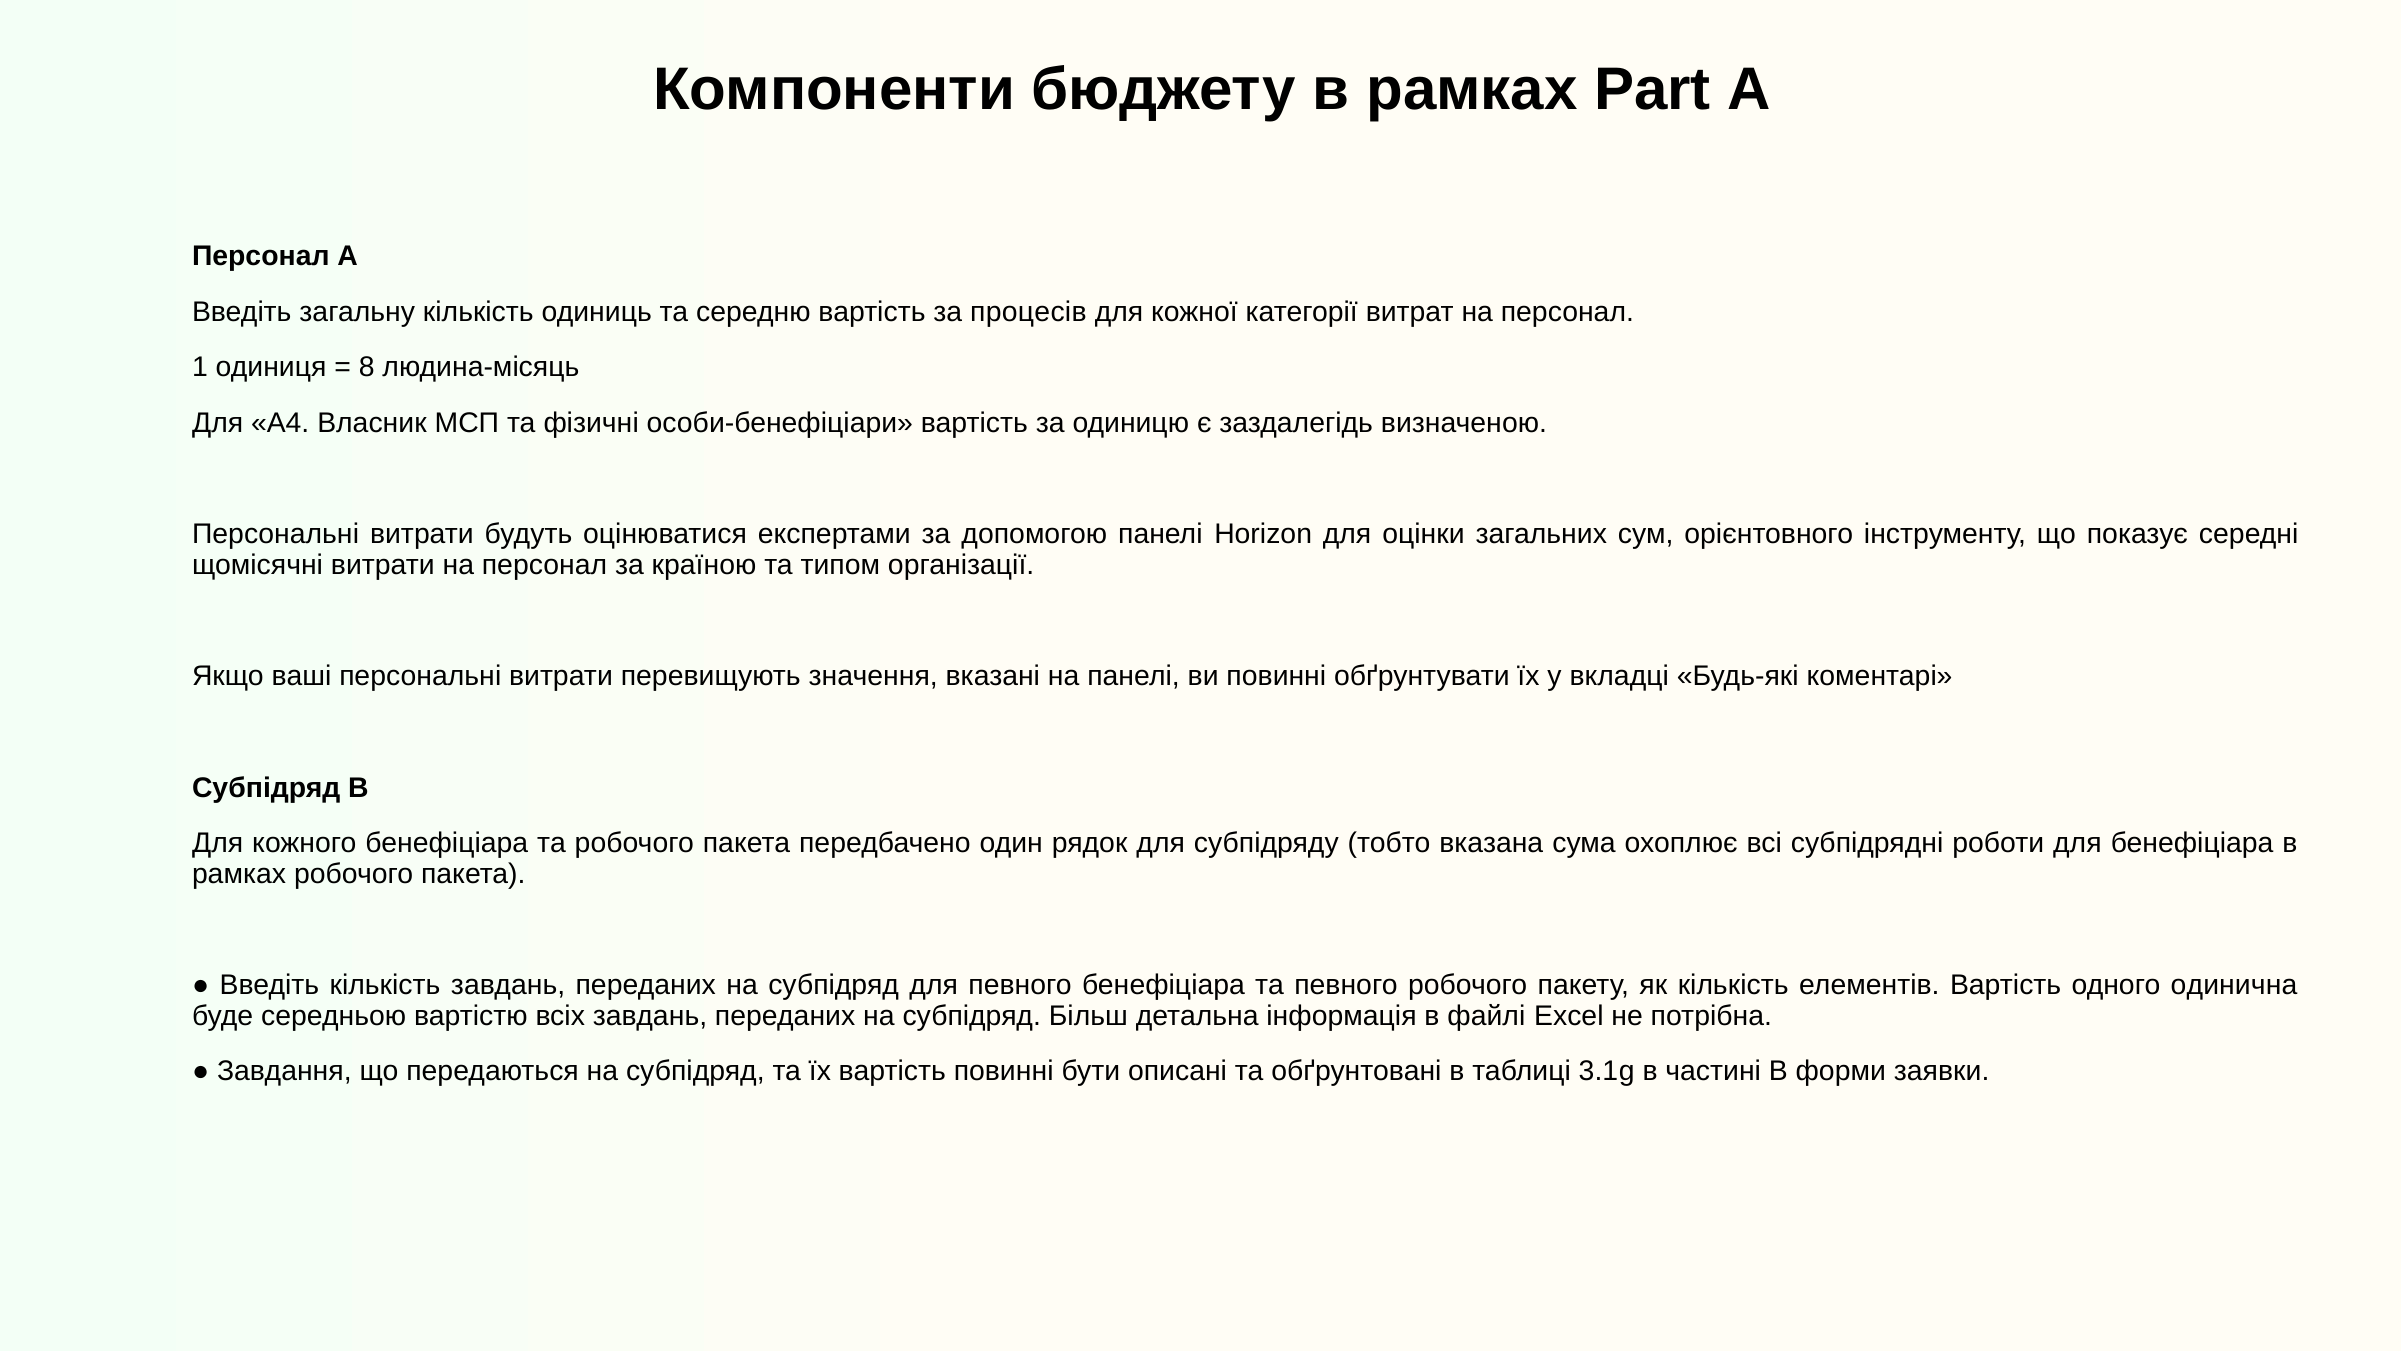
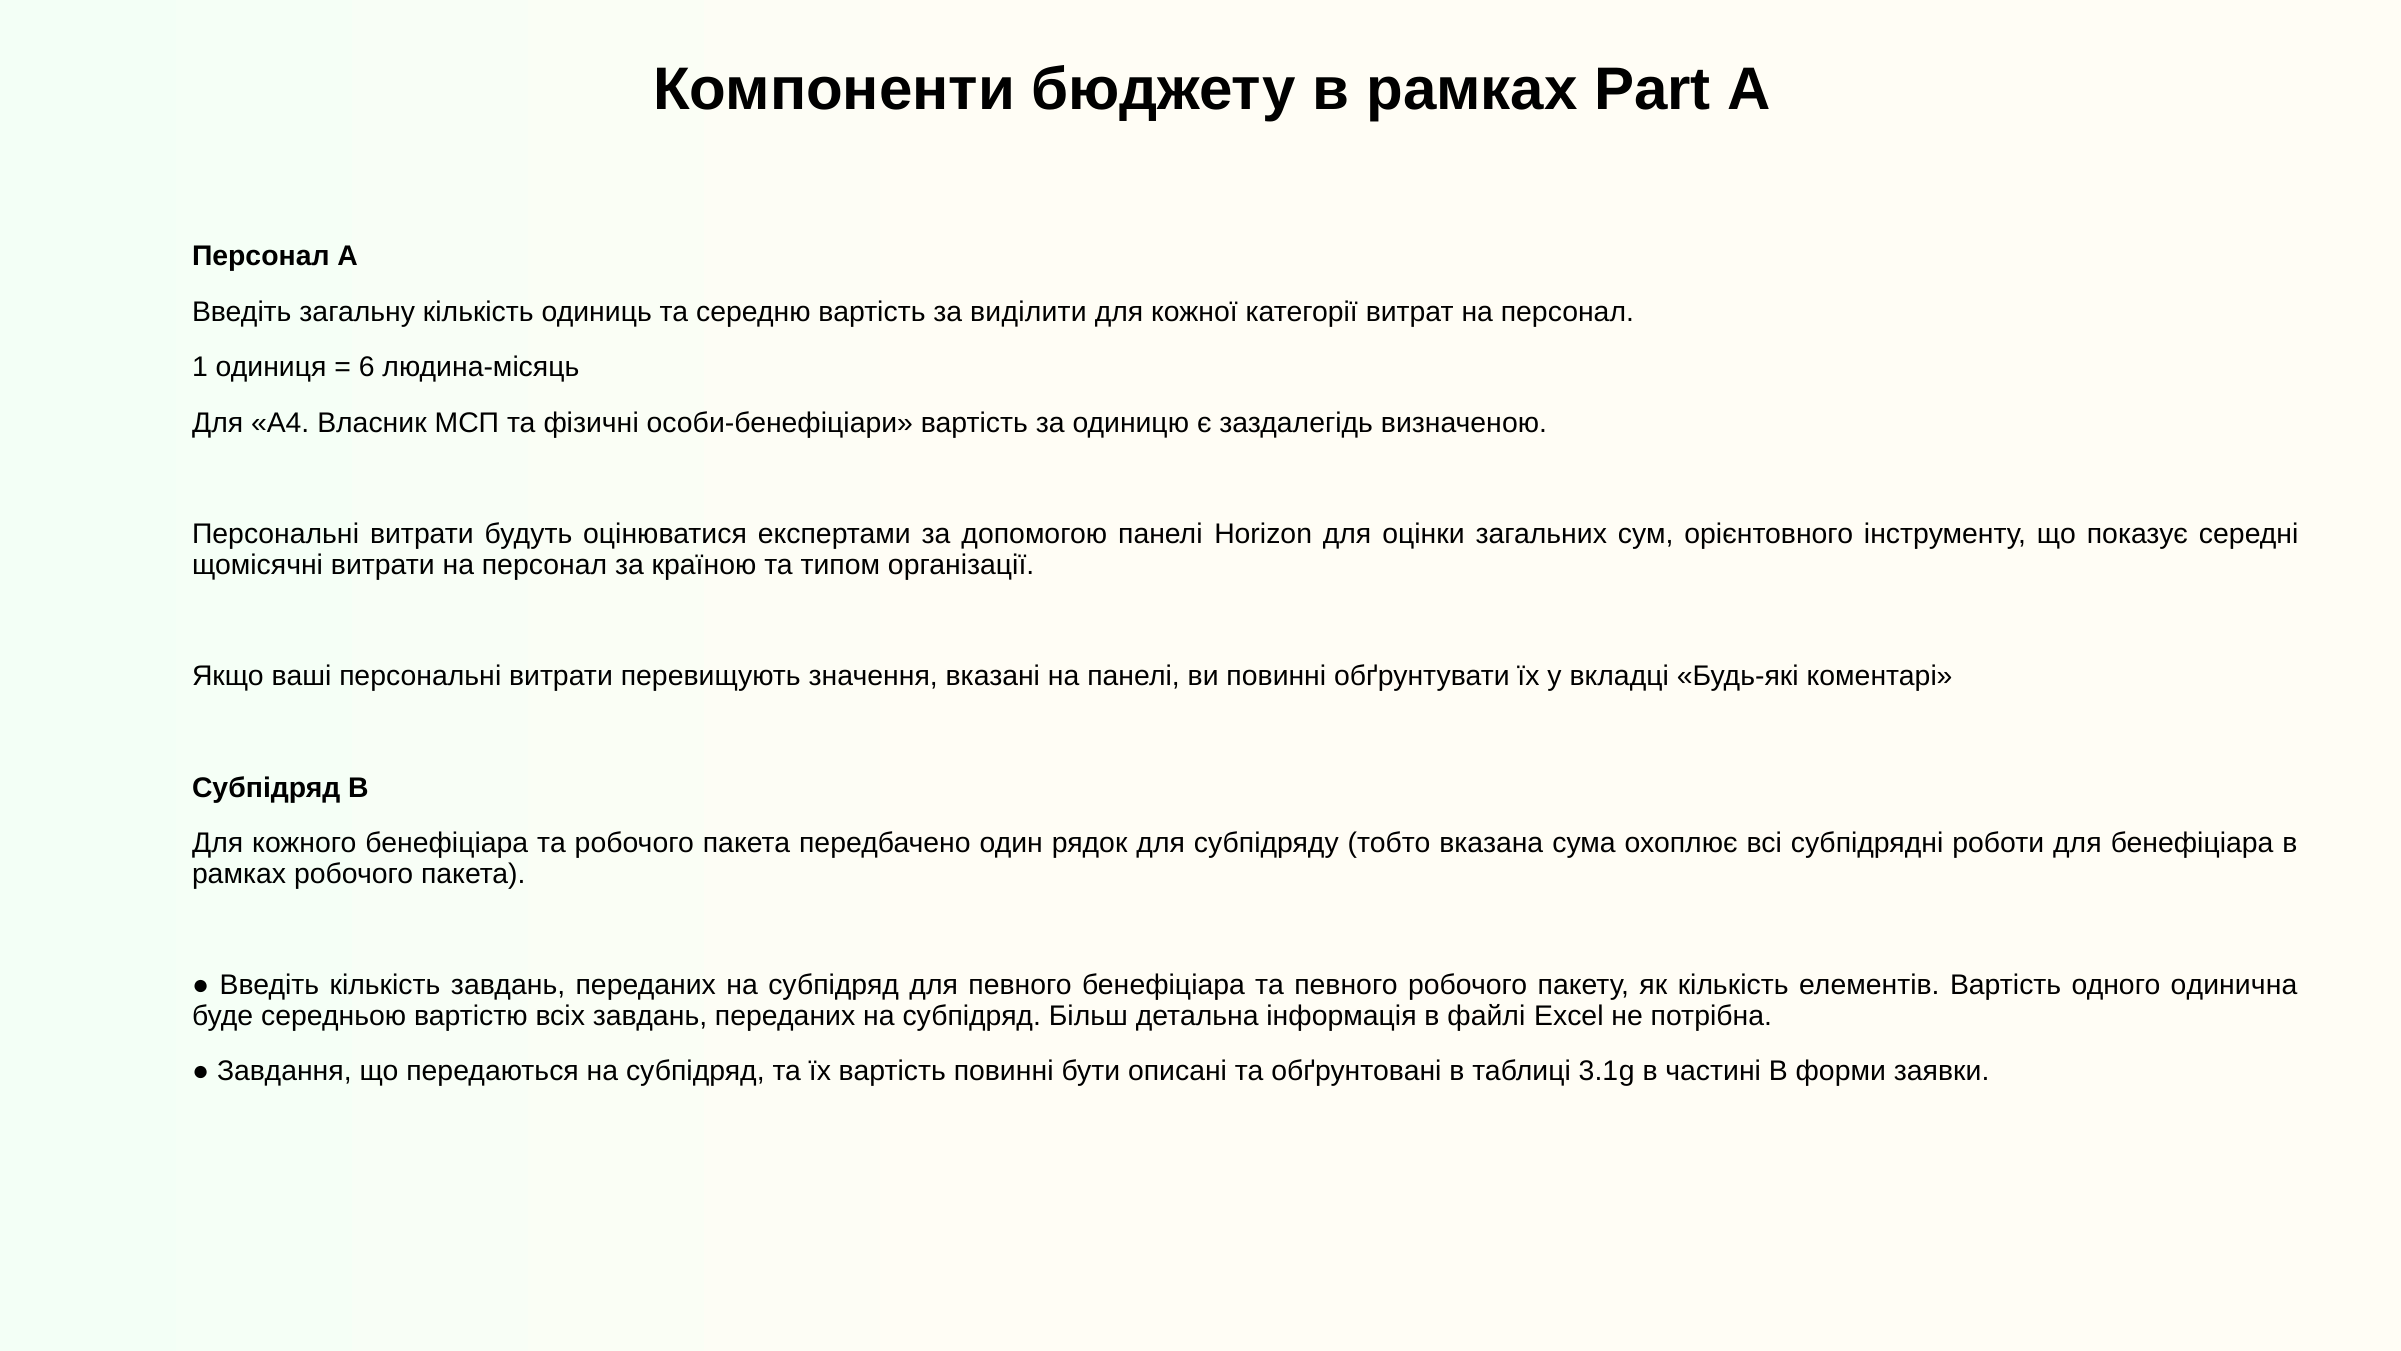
процесів: процесів -> виділити
8: 8 -> 6
